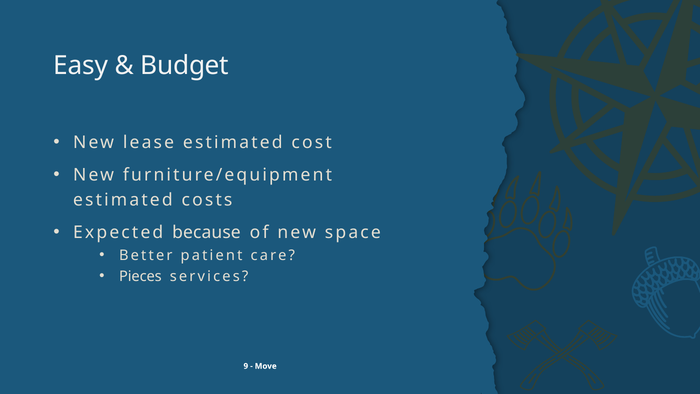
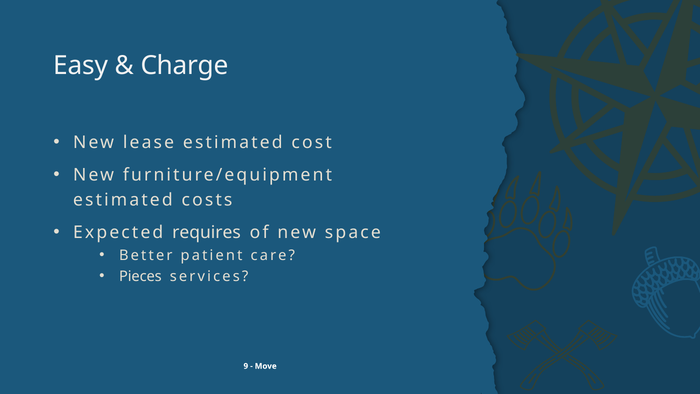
Budget: Budget -> Charge
because: because -> requires
